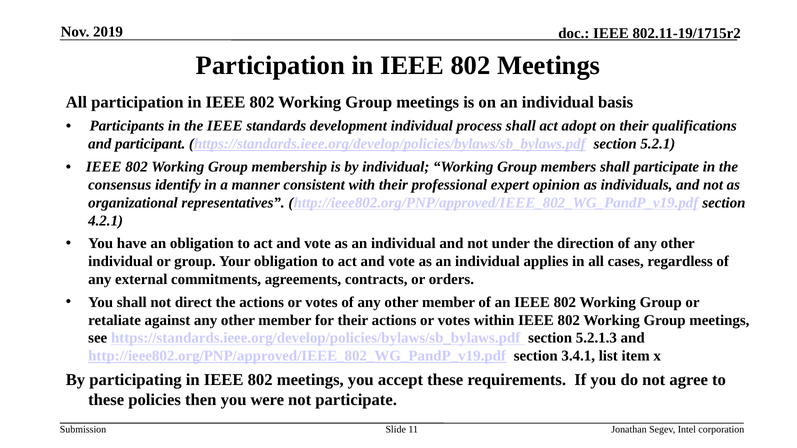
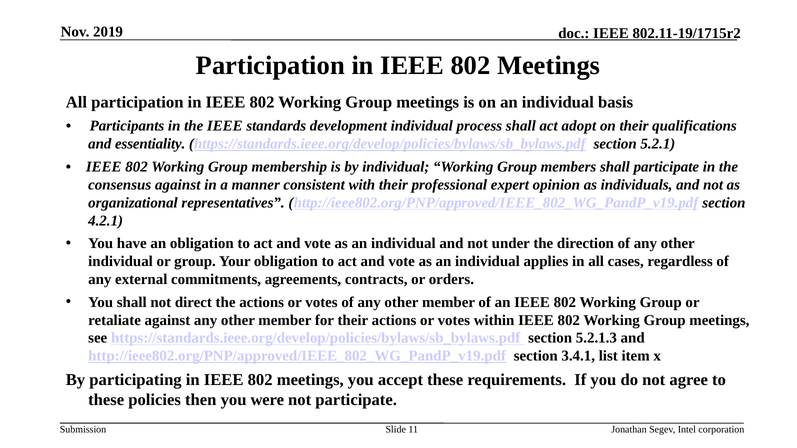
participant: participant -> essentiality
consensus identify: identify -> against
